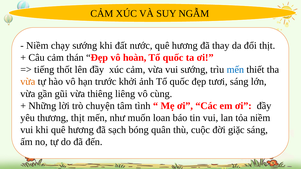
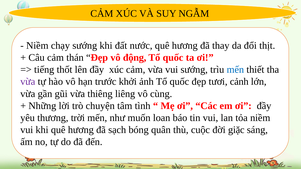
hoàn: hoàn -> động
vừa at (28, 82) colour: orange -> purple
tươi sáng: sáng -> cảnh
thương thịt: thịt -> trời
